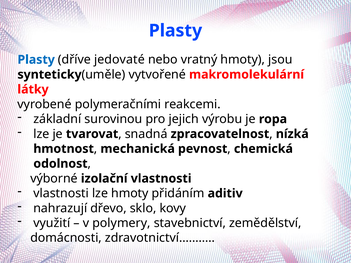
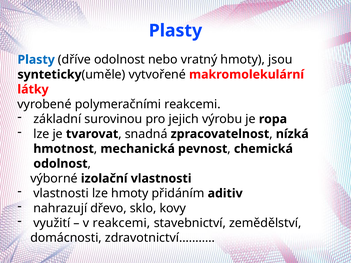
dříve jedovaté: jedovaté -> odolnost
v polymery: polymery -> reakcemi
